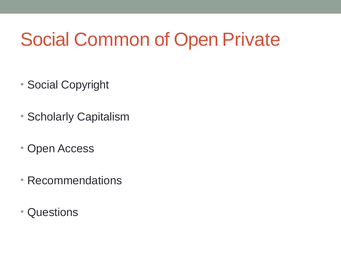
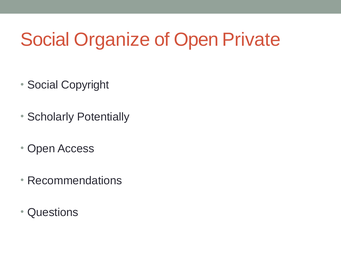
Common: Common -> Organize
Capitalism: Capitalism -> Potentially
